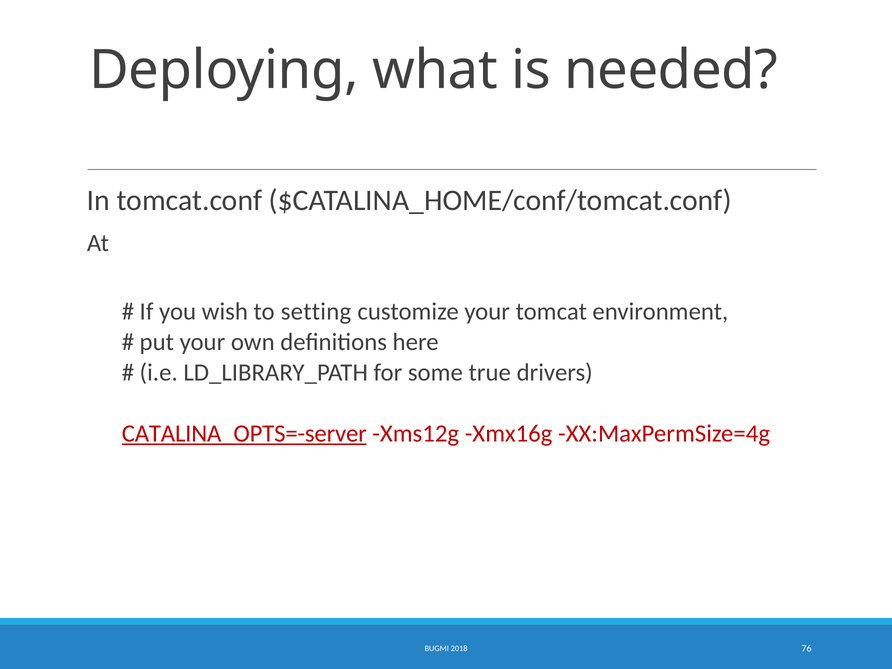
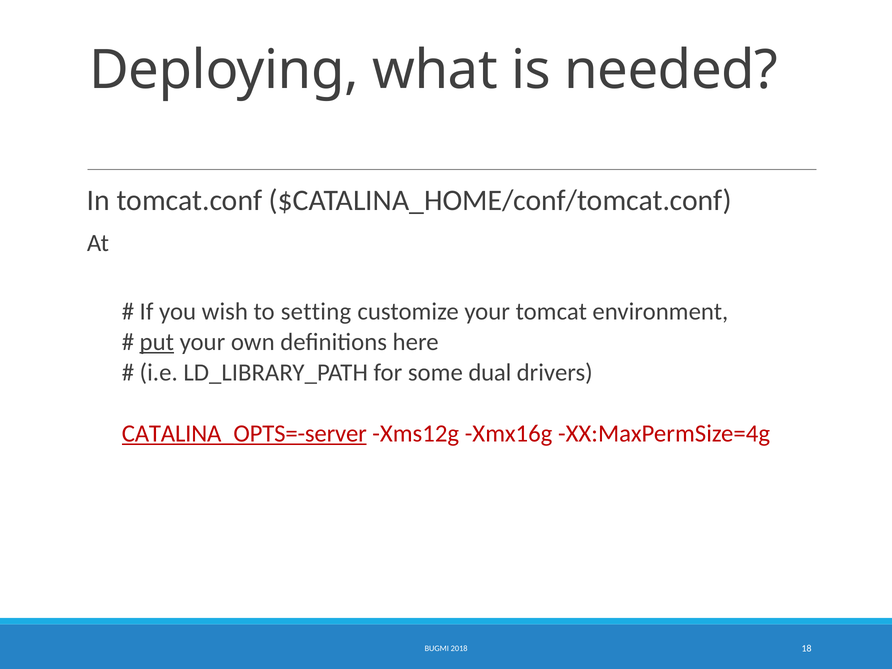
put underline: none -> present
true: true -> dual
76: 76 -> 18
